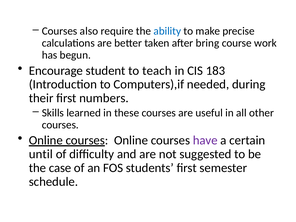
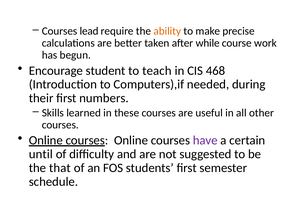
also: also -> lead
ability colour: blue -> orange
bring: bring -> while
183: 183 -> 468
case: case -> that
